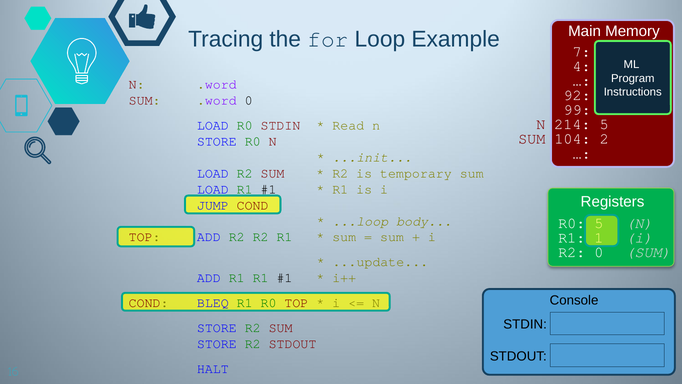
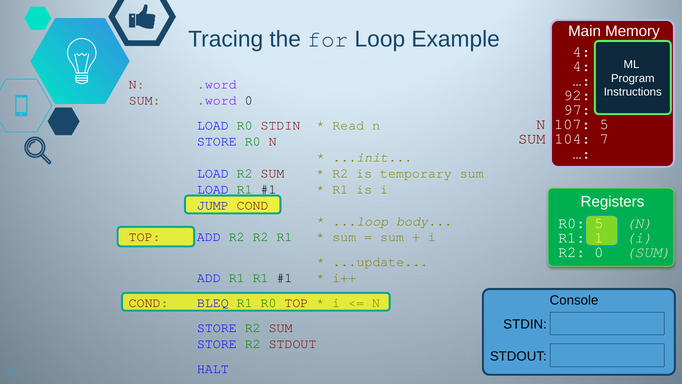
7 at (582, 52): 7 -> 4
99: 99 -> 97
214: 214 -> 107
2: 2 -> 7
